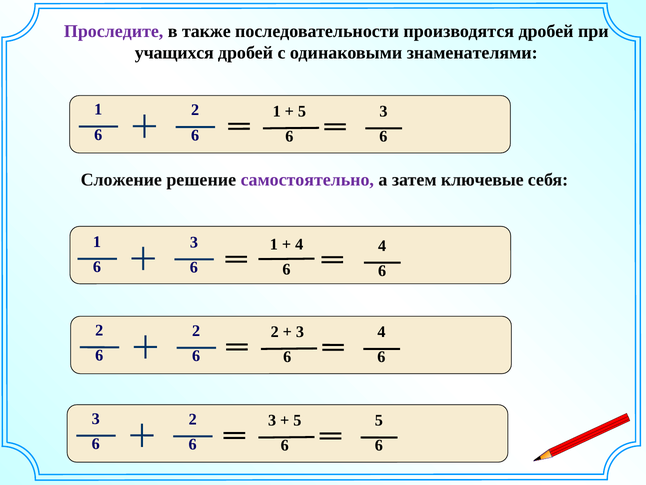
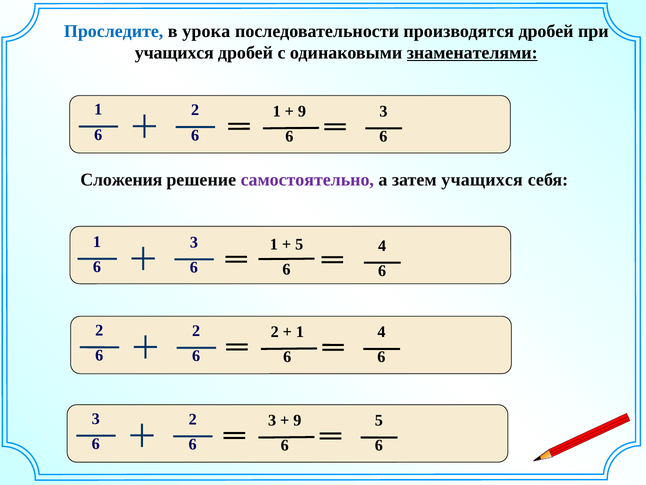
Проследите colour: purple -> blue
также: также -> урока
знаменателями underline: none -> present
5 at (302, 111): 5 -> 9
Сложение: Сложение -> Сложения
затем ключевые: ключевые -> учащихся
4 at (299, 244): 4 -> 5
3 at (300, 332): 3 -> 1
5 at (297, 420): 5 -> 9
